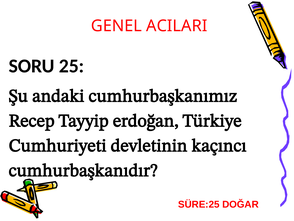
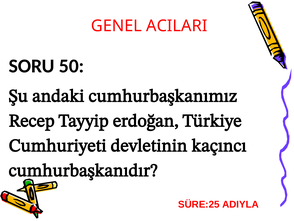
25: 25 -> 50
DOĞAR: DOĞAR -> ADIYLA
